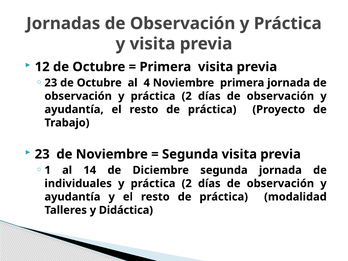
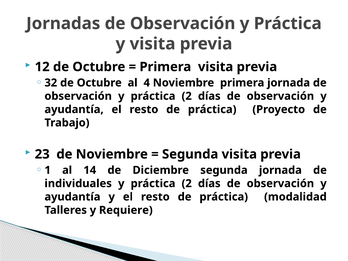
23 at (51, 83): 23 -> 32
Didáctica: Didáctica -> Requiere
